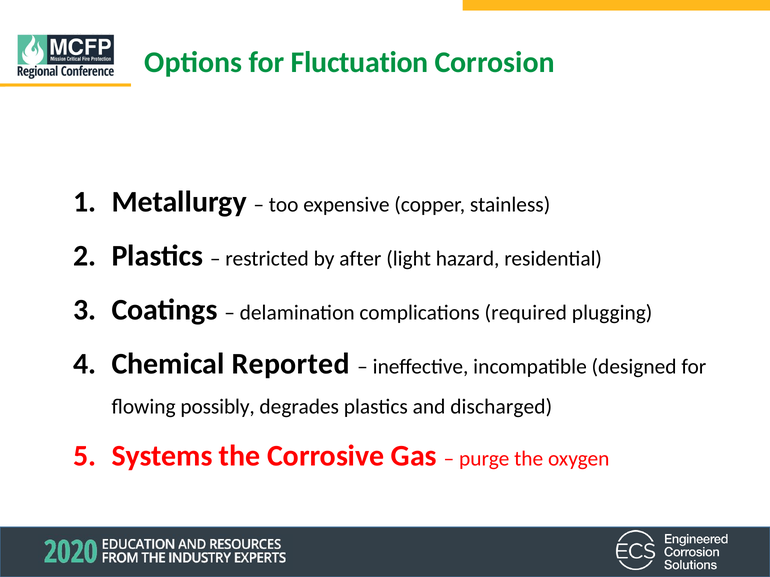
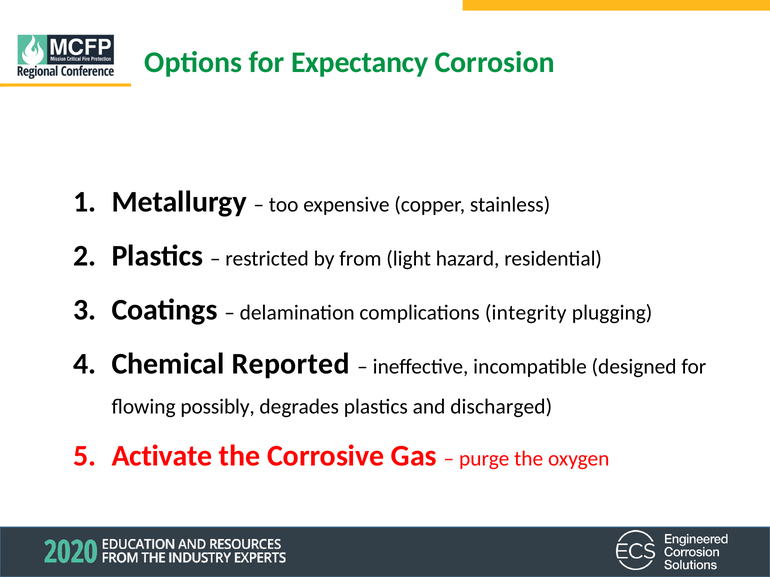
Fluctuation: Fluctuation -> Expectancy
after: after -> from
required: required -> integrity
Systems: Systems -> Activate
